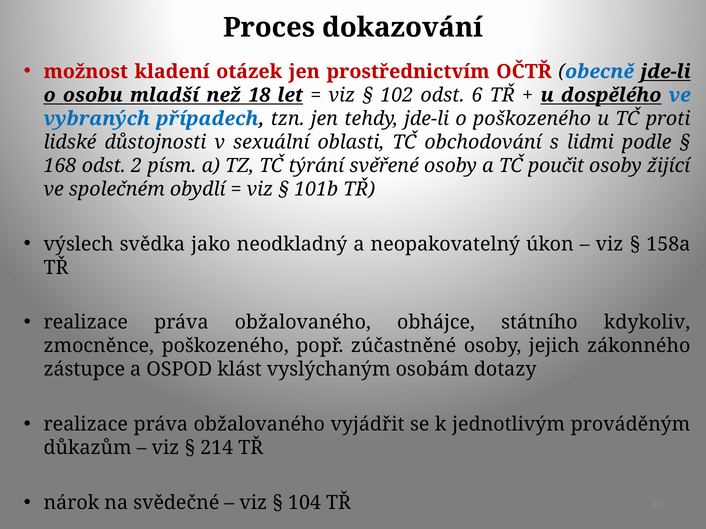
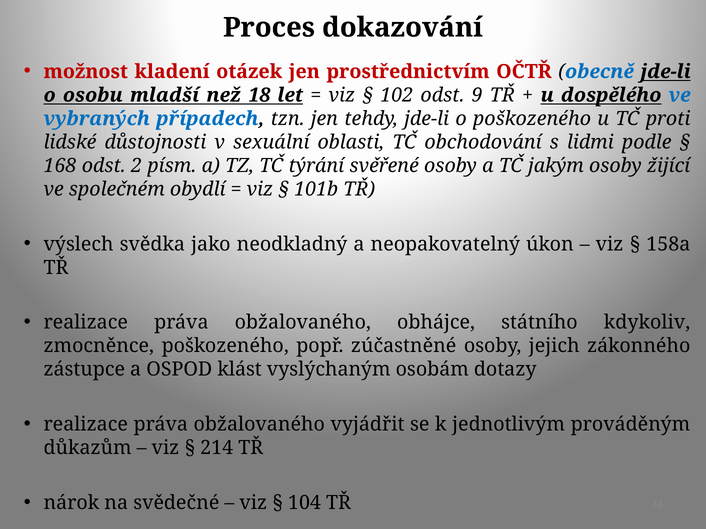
6: 6 -> 9
poučit: poučit -> jakým
